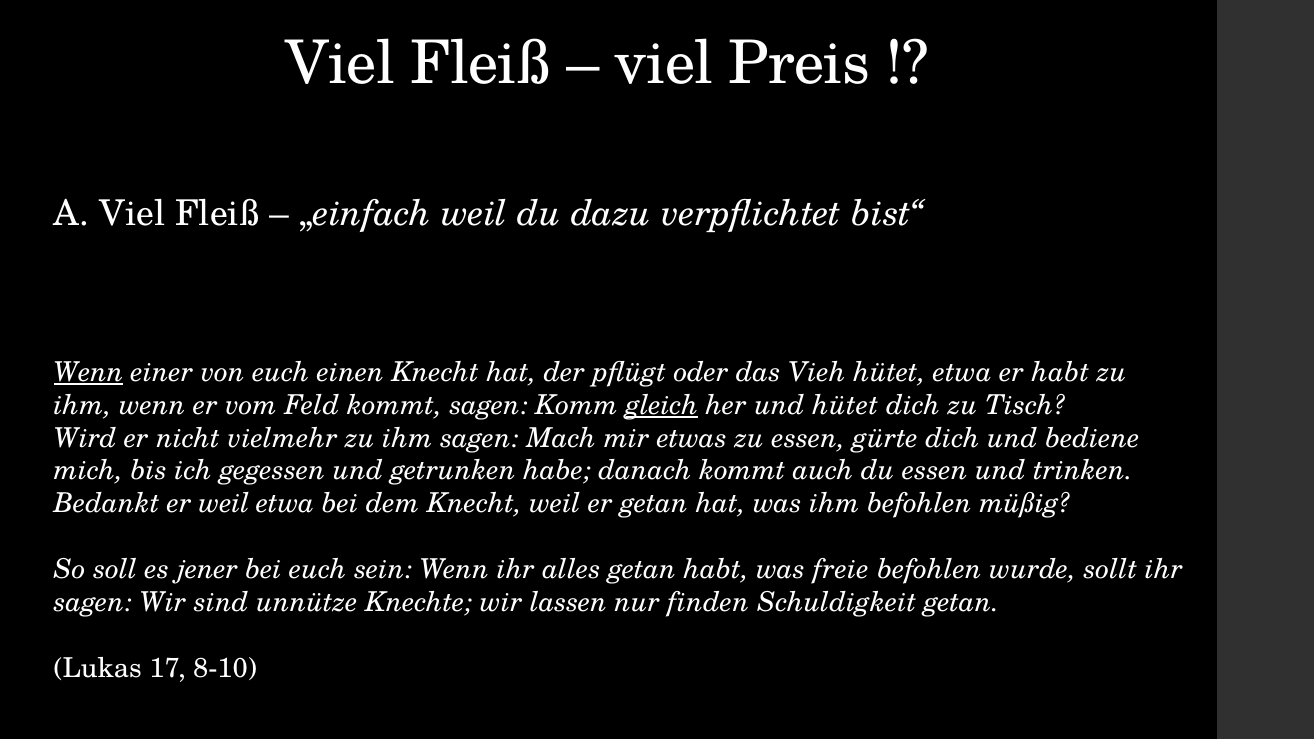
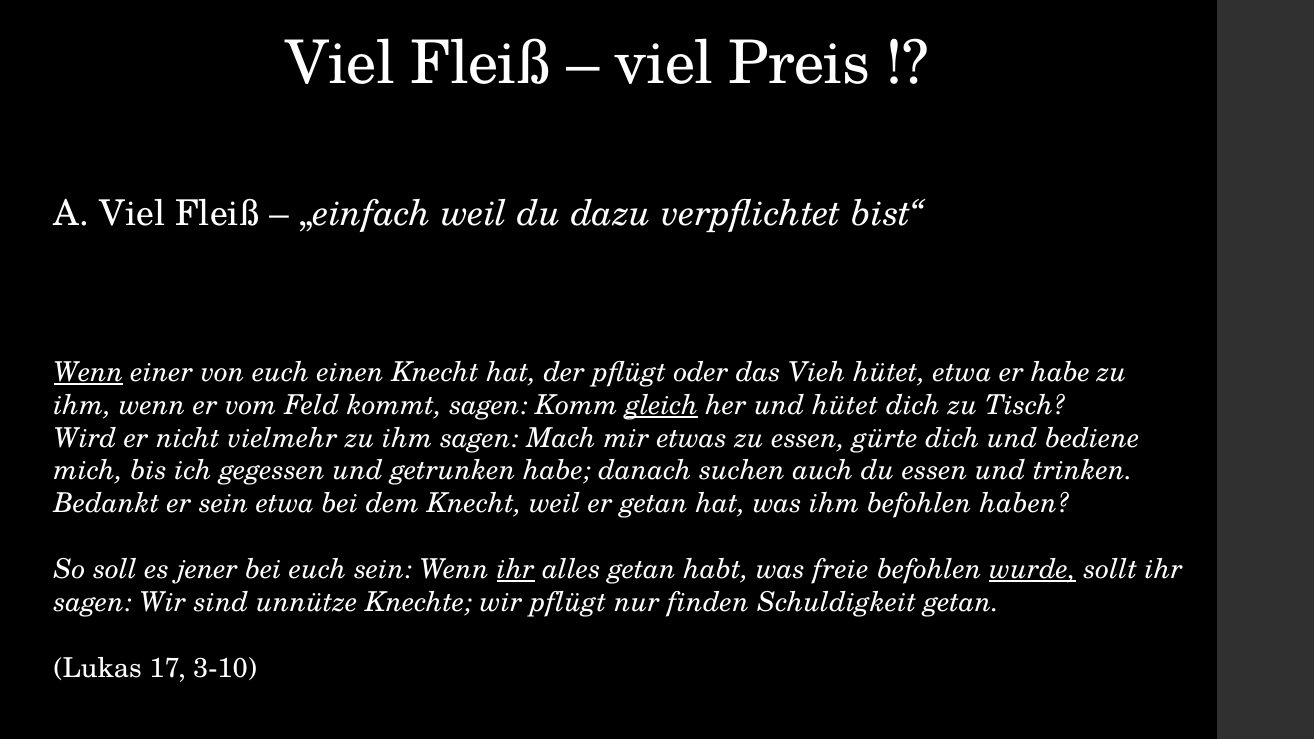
er habt: habt -> habe
danach kommt: kommt -> suchen
er weil: weil -> sein
müßig: müßig -> haben
ihr at (516, 570) underline: none -> present
wurde underline: none -> present
wir lassen: lassen -> pflügt
8-10: 8-10 -> 3-10
